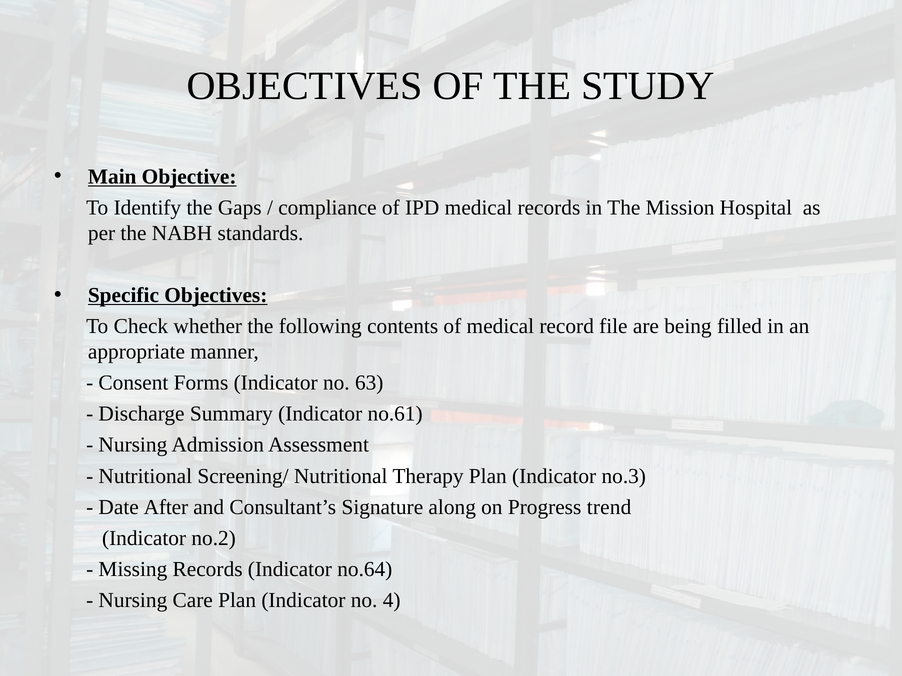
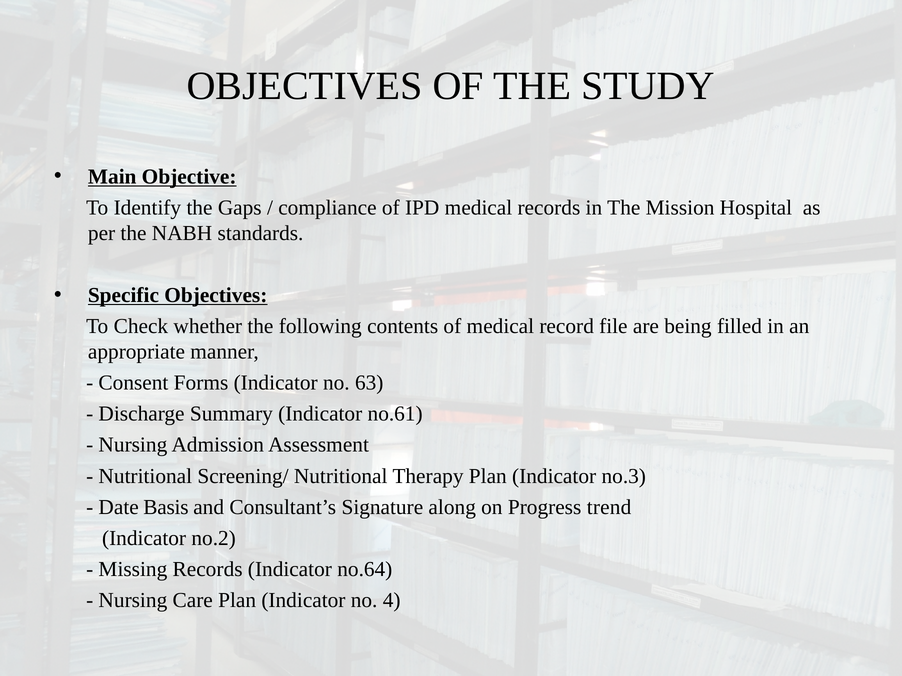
After: After -> Basis
